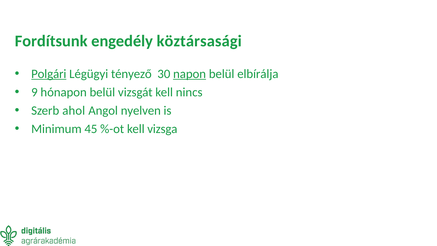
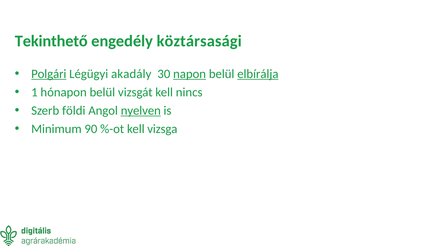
Fordítsunk: Fordítsunk -> Tekinthető
tényező: tényező -> akadály
elbírálja underline: none -> present
9: 9 -> 1
ahol: ahol -> földi
nyelven underline: none -> present
45: 45 -> 90
